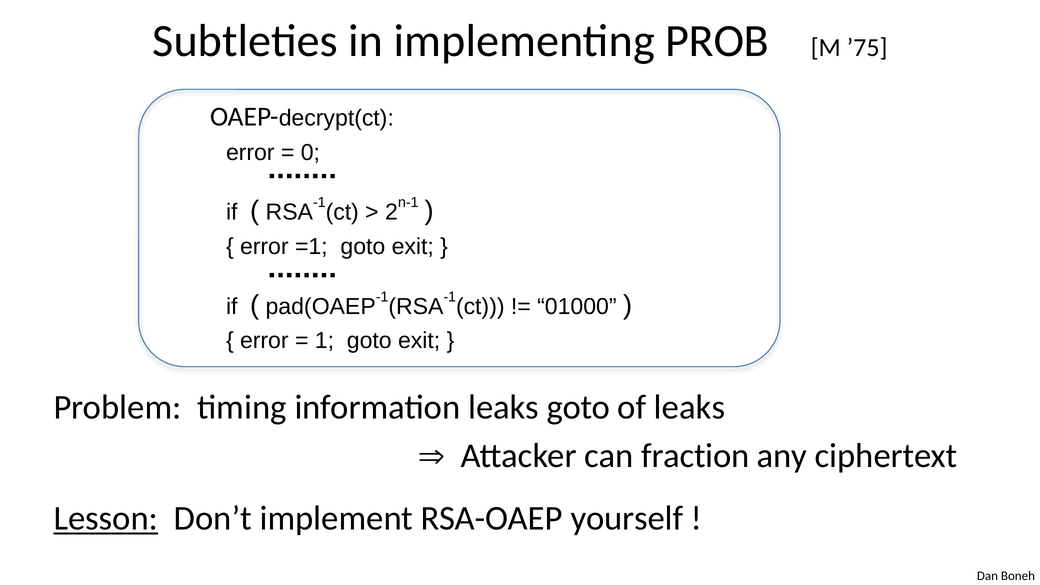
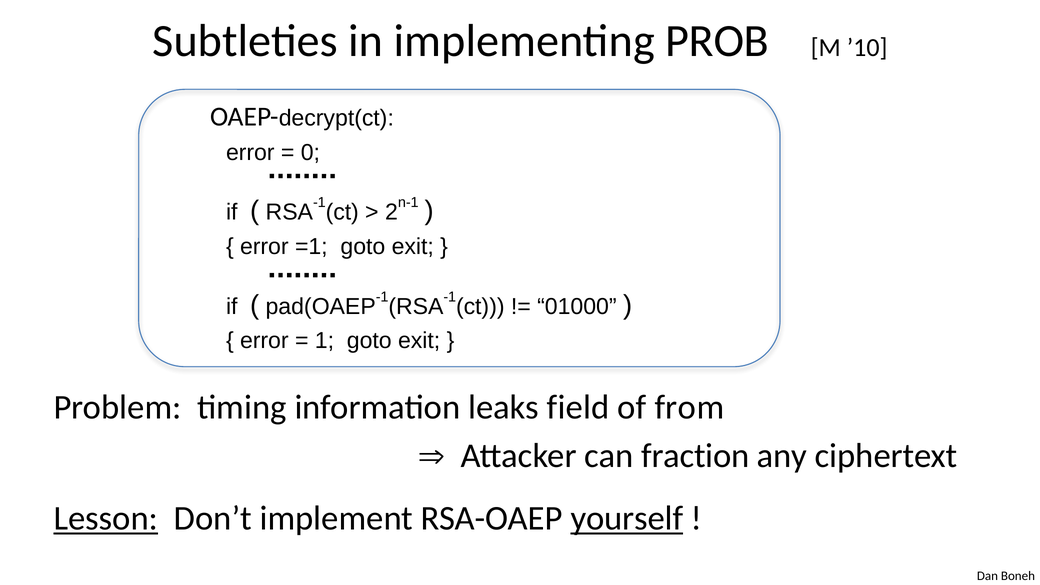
’75: ’75 -> ’10
leaks goto: goto -> field
of leaks: leaks -> from
yourself underline: none -> present
